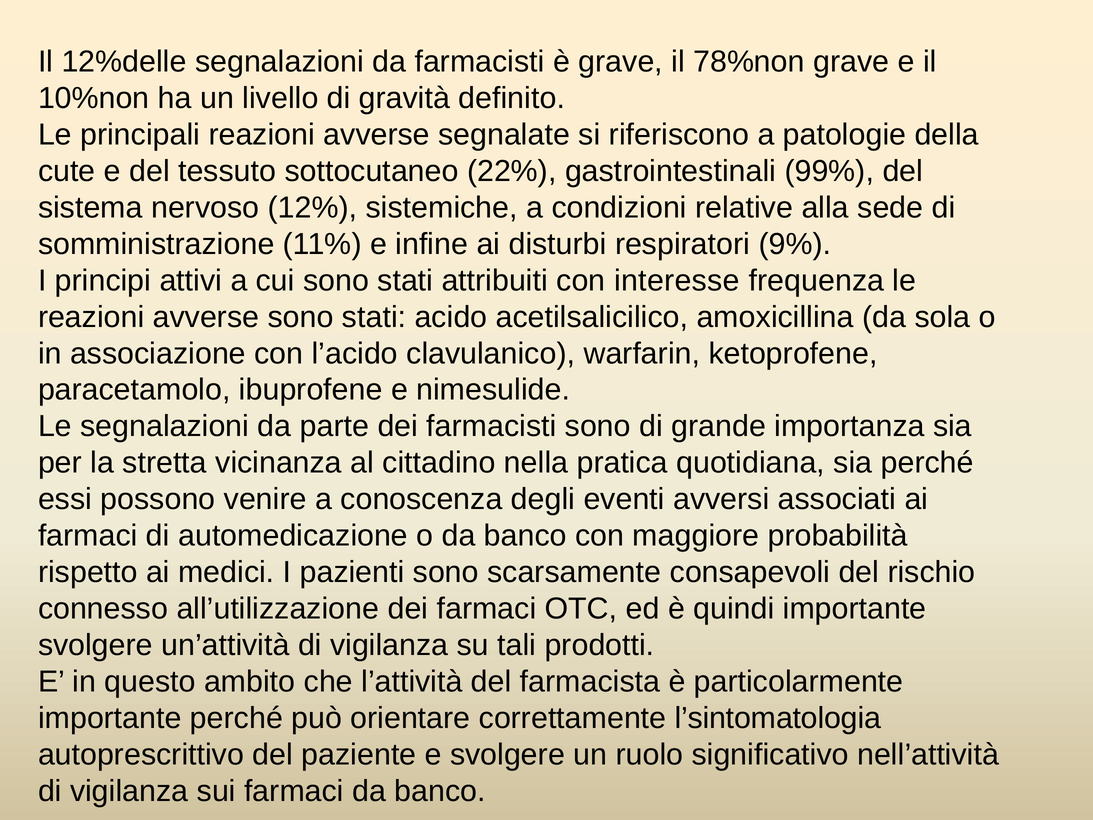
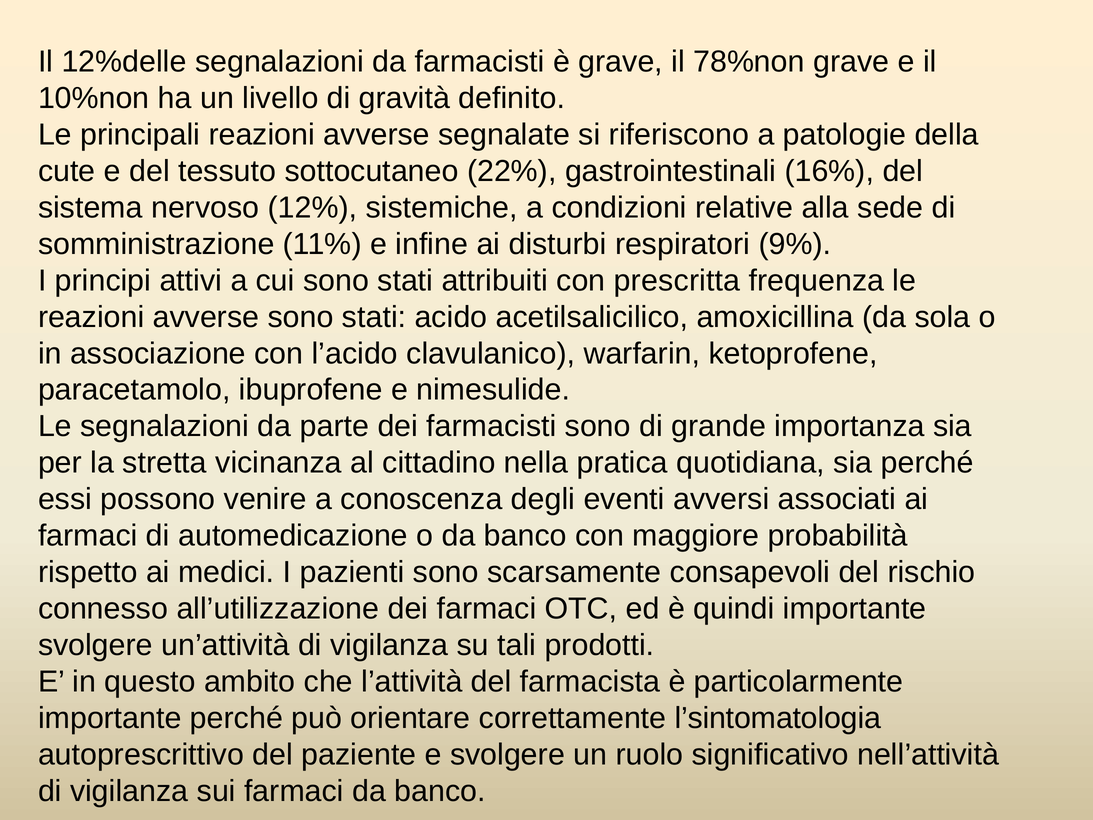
99%: 99% -> 16%
interesse: interesse -> prescritta
